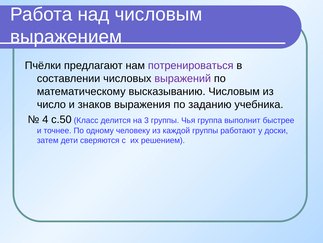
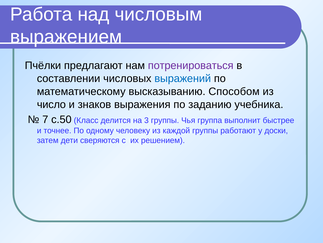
выражений colour: purple -> blue
высказыванию Числовым: Числовым -> Способом
4: 4 -> 7
